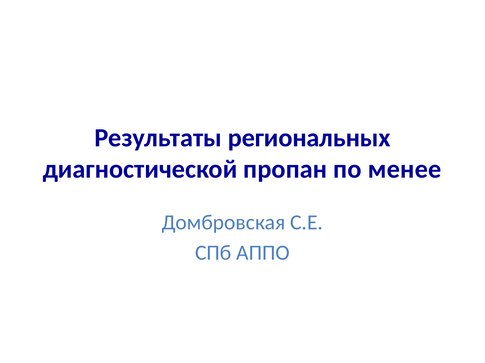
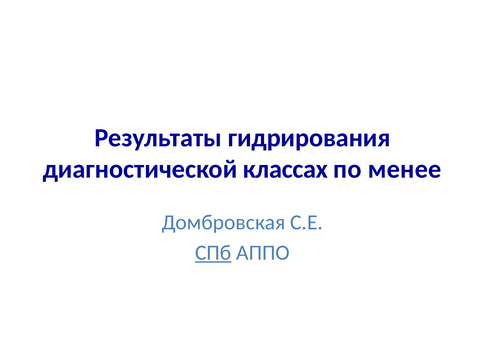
региональных: региональных -> гидрирования
пропан: пропан -> классах
СПб underline: none -> present
